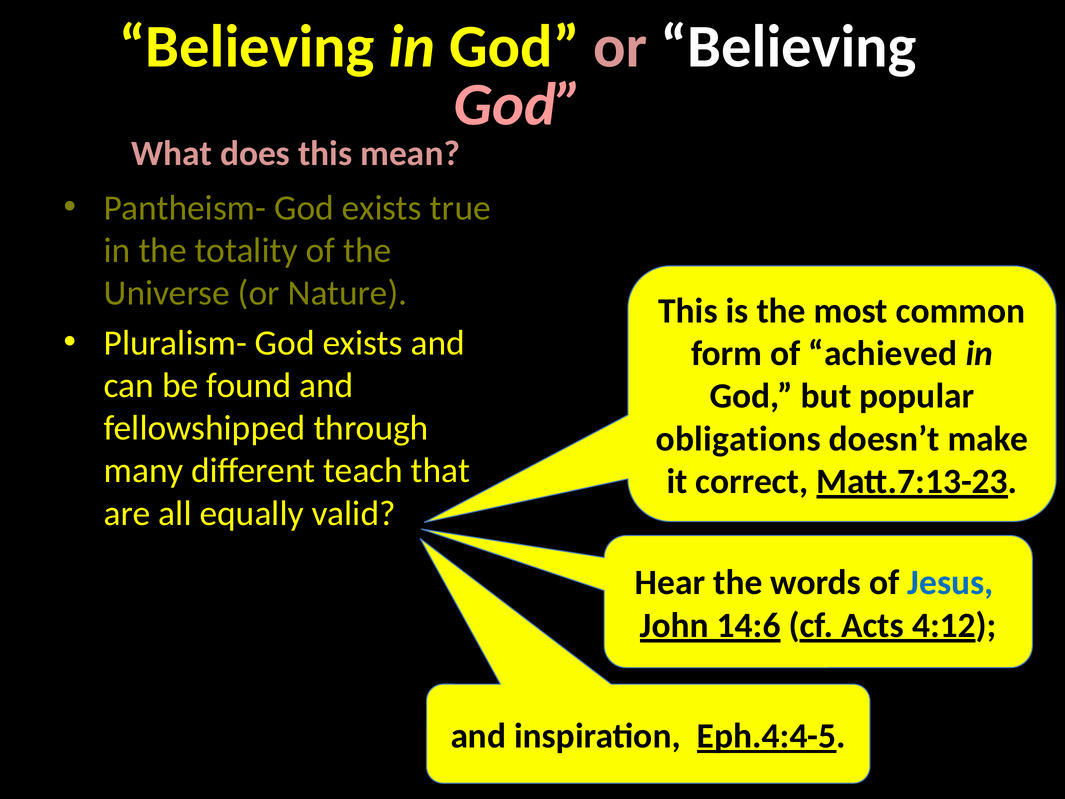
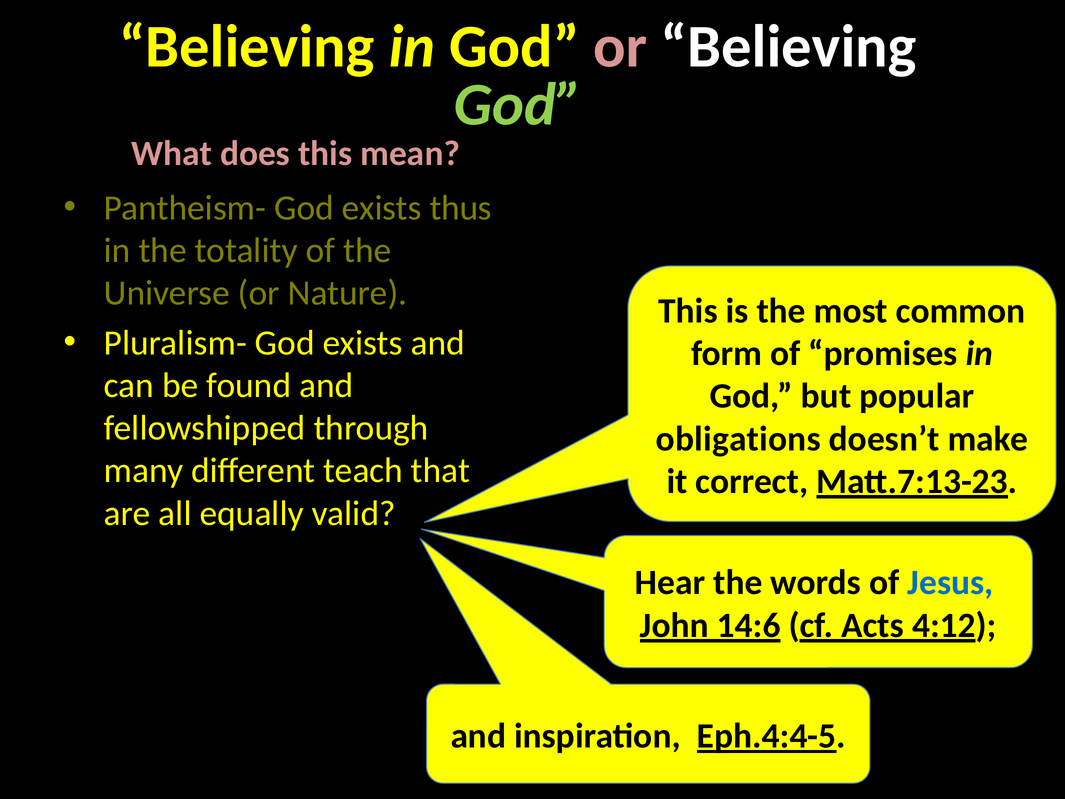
God at (518, 105) colour: pink -> light green
true: true -> thus
achieved: achieved -> promises
